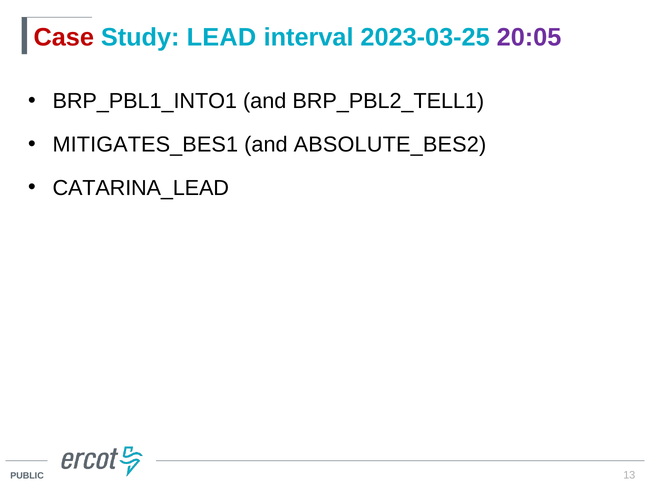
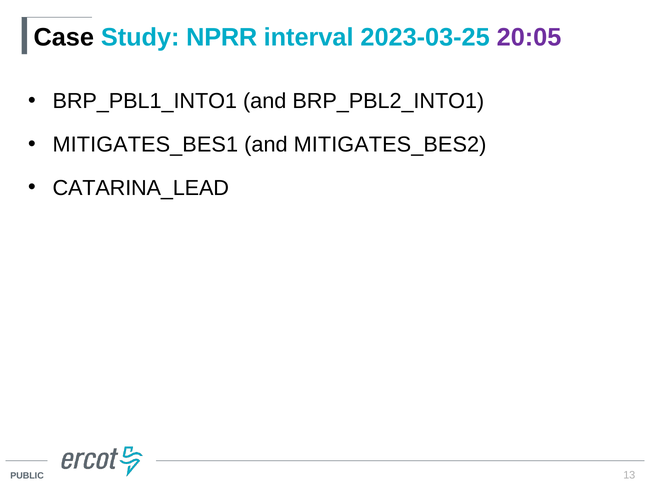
Case colour: red -> black
LEAD: LEAD -> NPRR
BRP_PBL2_TELL1: BRP_PBL2_TELL1 -> BRP_PBL2_INTO1
ABSOLUTE_BES2: ABSOLUTE_BES2 -> MITIGATES_BES2
